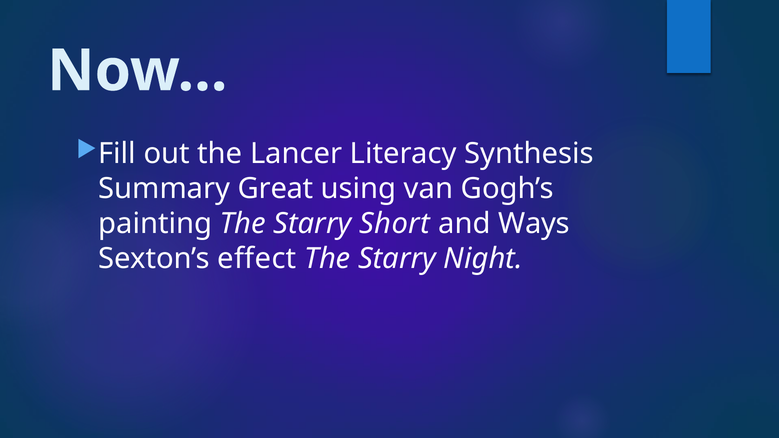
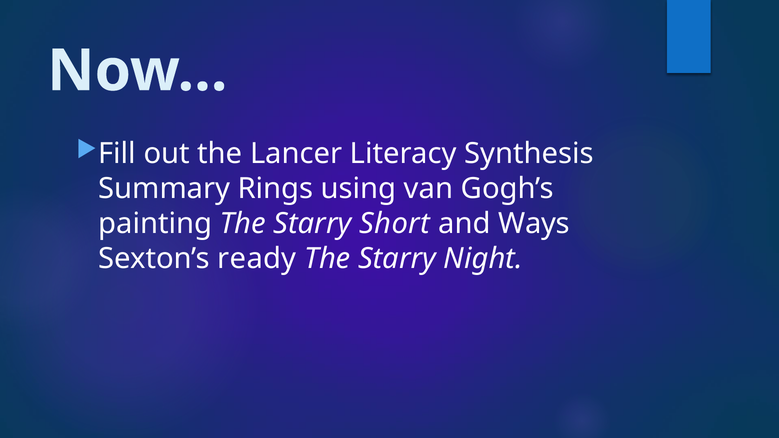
Great: Great -> Rings
effect: effect -> ready
